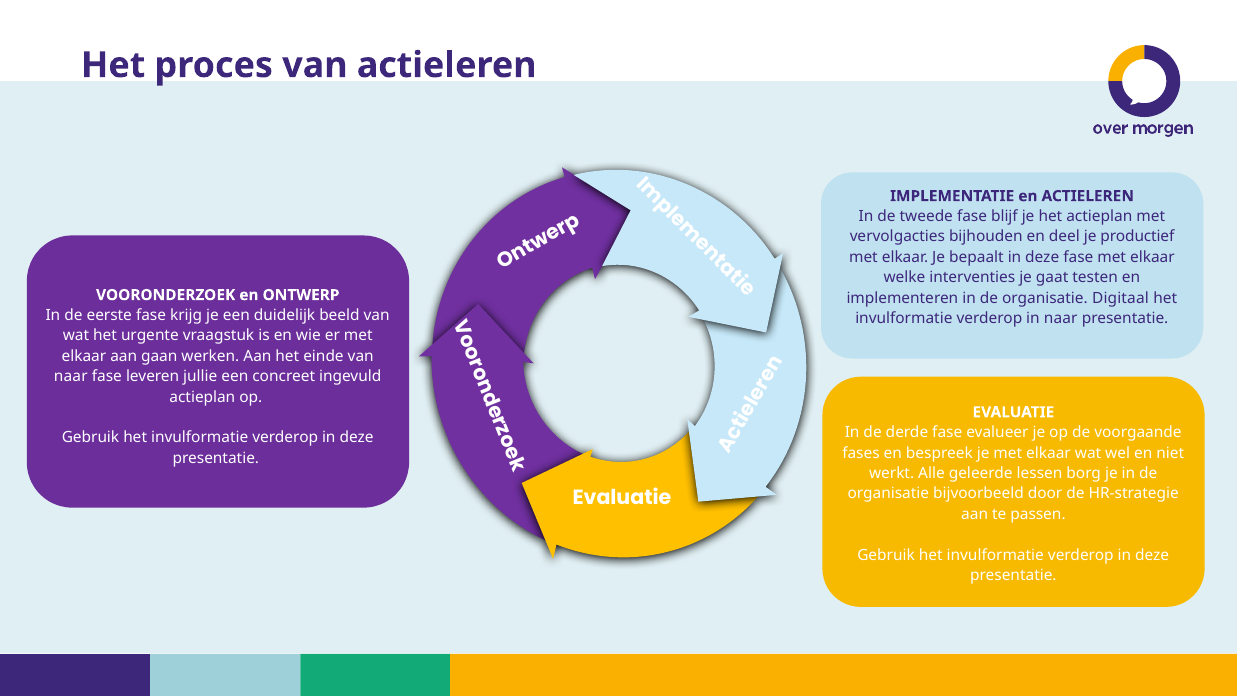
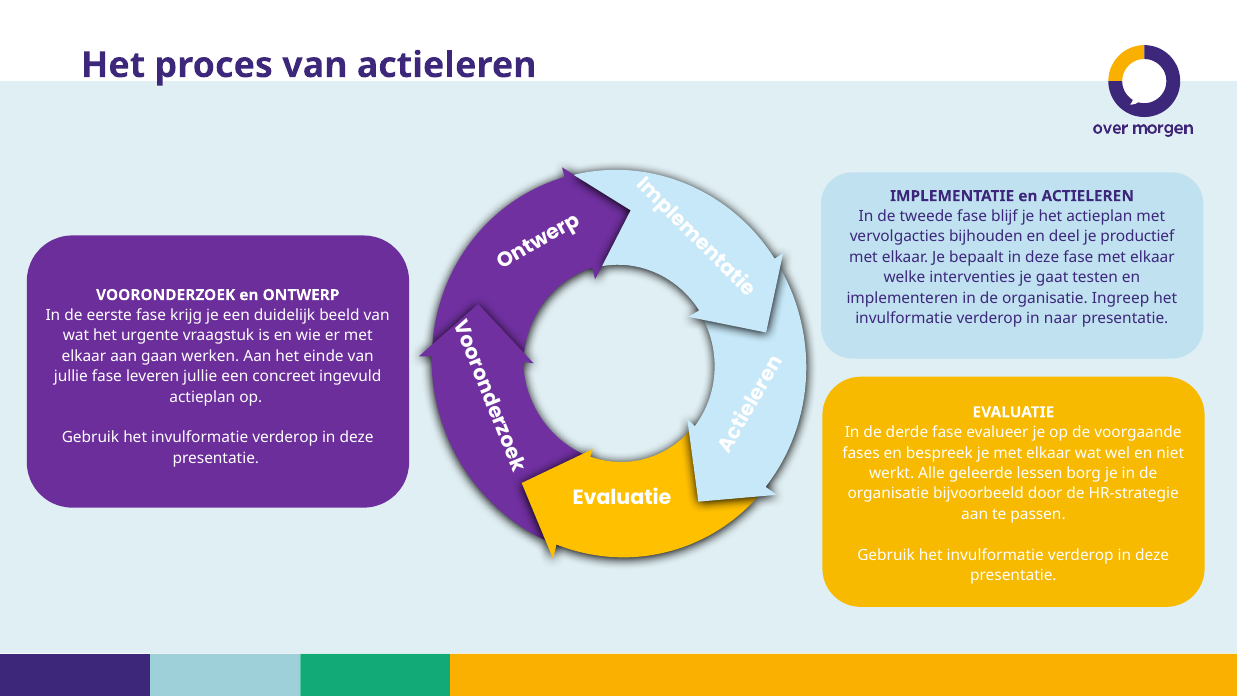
Digitaal: Digitaal -> Ingreep
naar at (71, 376): naar -> jullie
